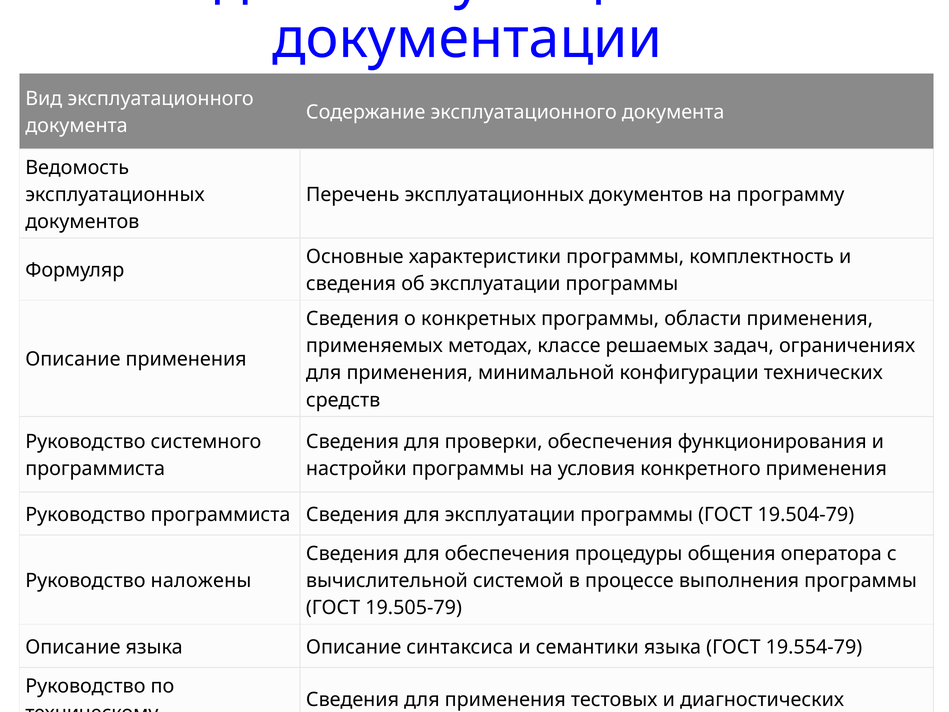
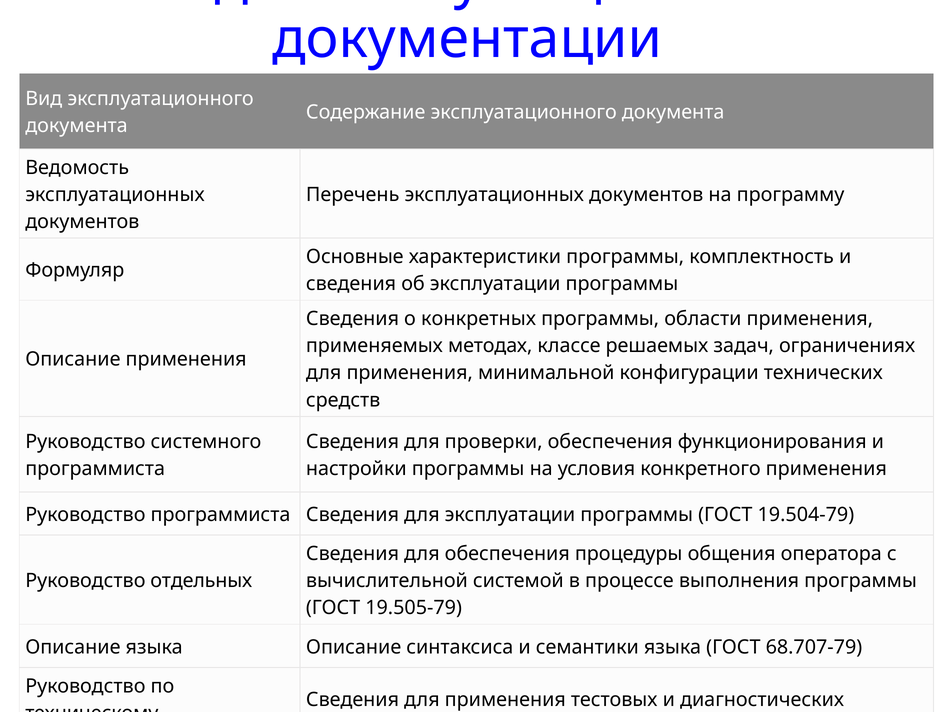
наложены: наложены -> отдельных
19.554-79: 19.554-79 -> 68.707-79
